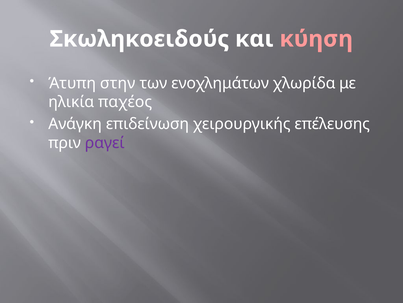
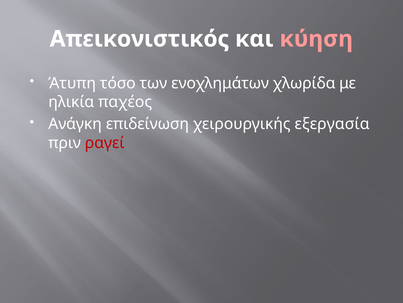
Σκωληκοειδούς: Σκωληκοειδούς -> Απεικονιστικός
στην: στην -> τόσο
επέλευσης: επέλευσης -> εξεργασία
ραγεί colour: purple -> red
